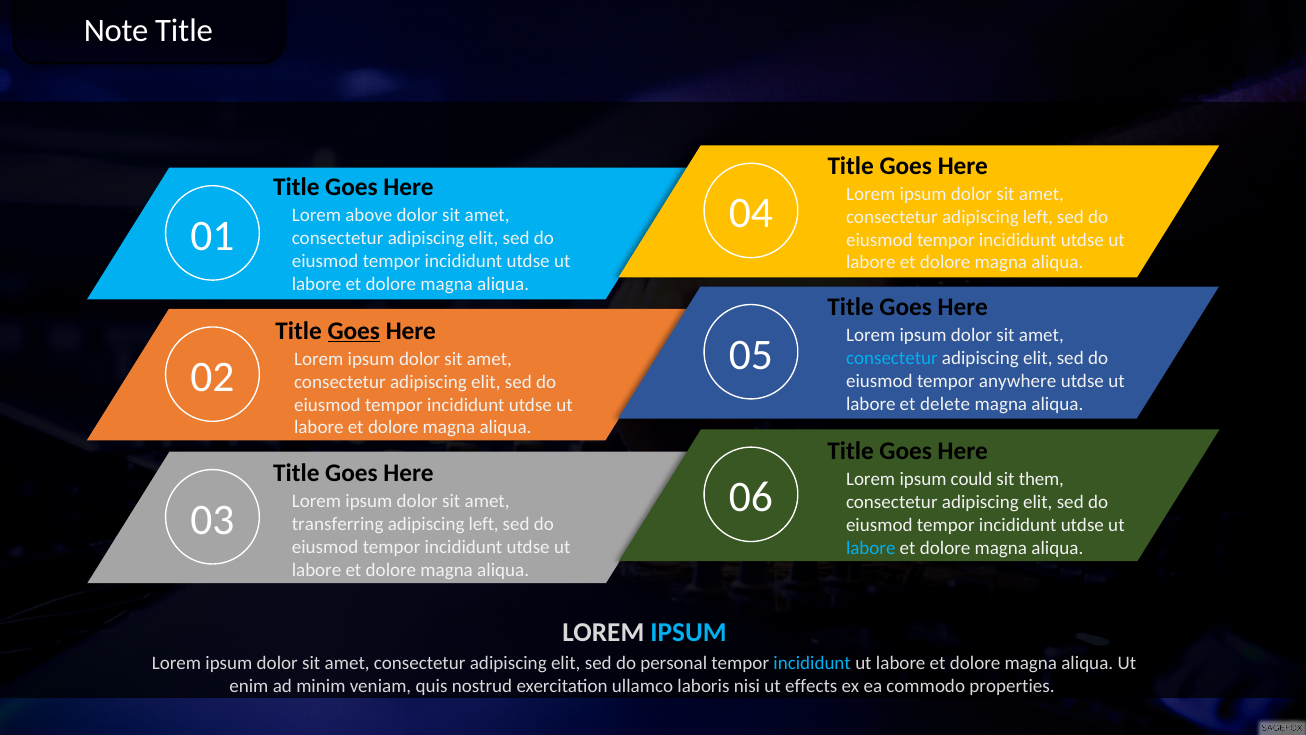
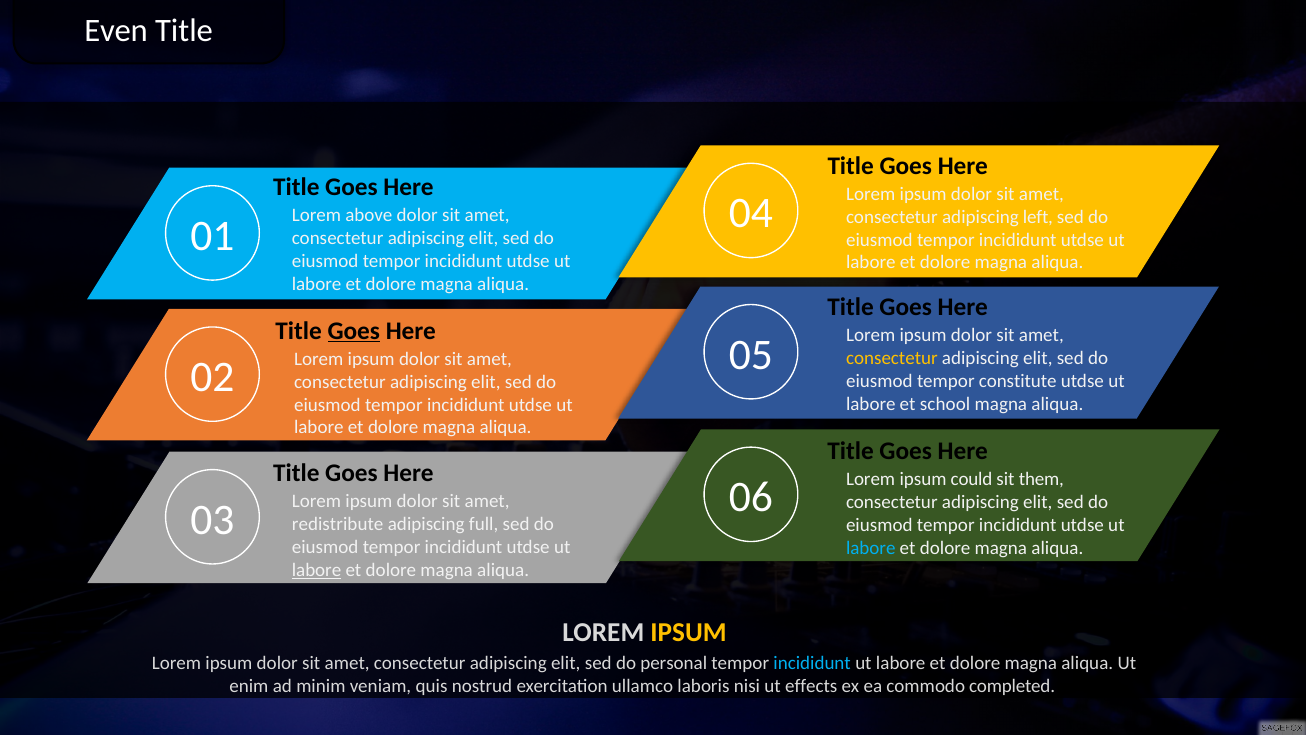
Note: Note -> Even
consectetur at (892, 358) colour: light blue -> yellow
anywhere: anywhere -> constitute
delete: delete -> school
transferring: transferring -> redistribute
left at (484, 524): left -> full
labore at (317, 570) underline: none -> present
IPSUM at (689, 632) colour: light blue -> yellow
properties: properties -> completed
